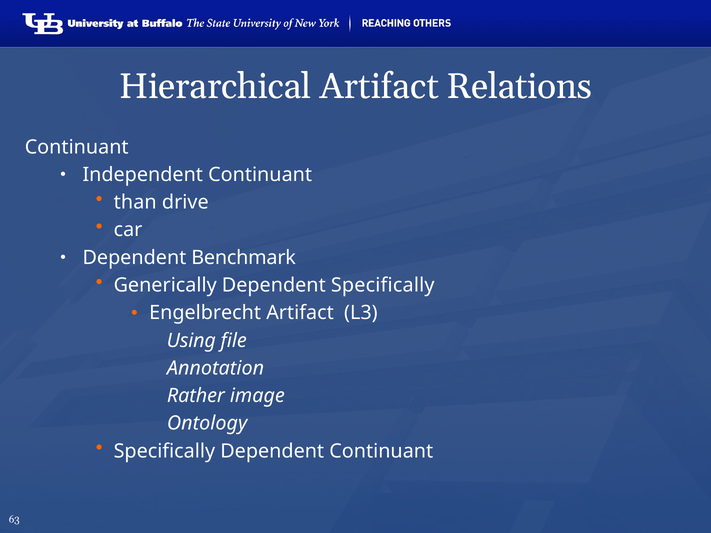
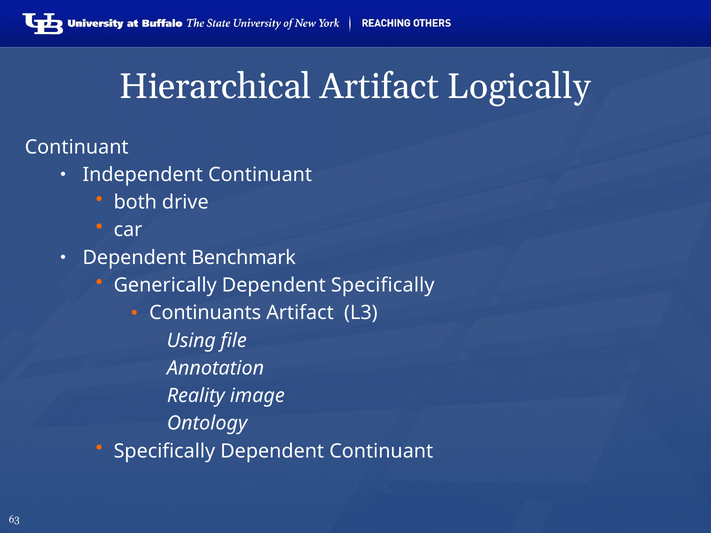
Relations: Relations -> Logically
than: than -> both
Engelbrecht: Engelbrecht -> Continuants
Rather: Rather -> Reality
